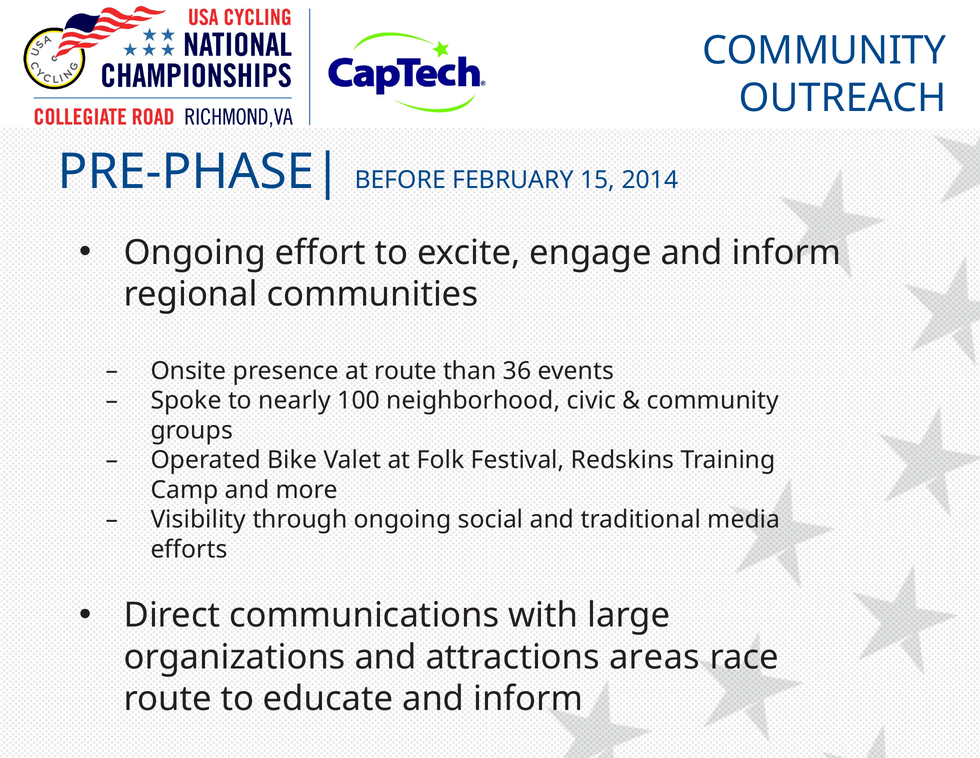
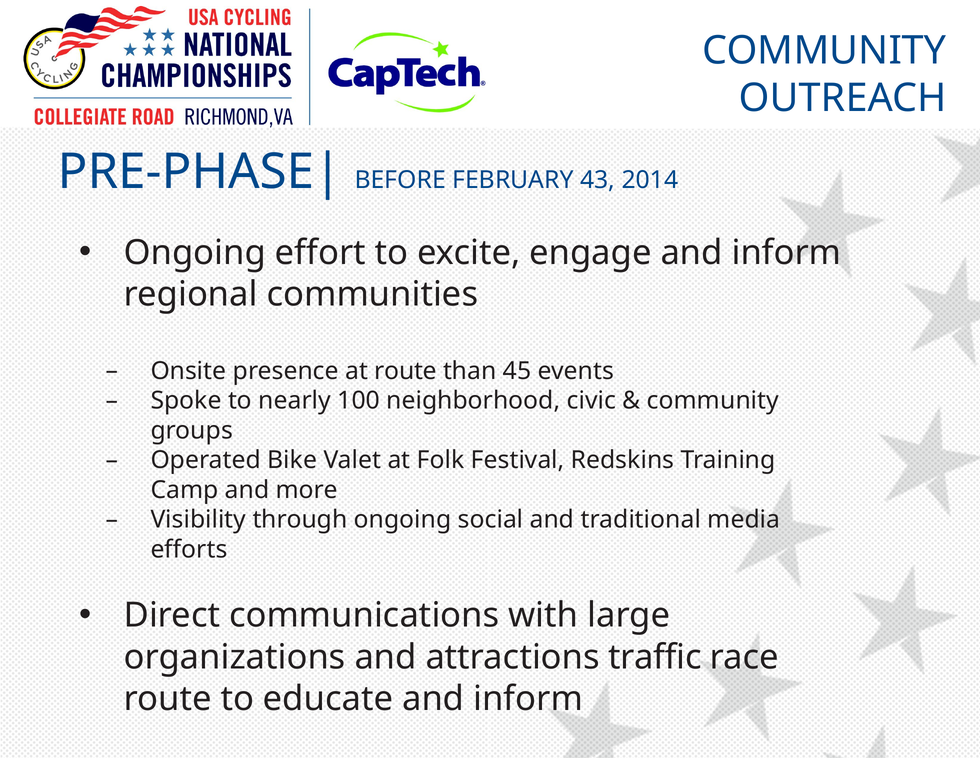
15: 15 -> 43
36: 36 -> 45
areas: areas -> traffic
